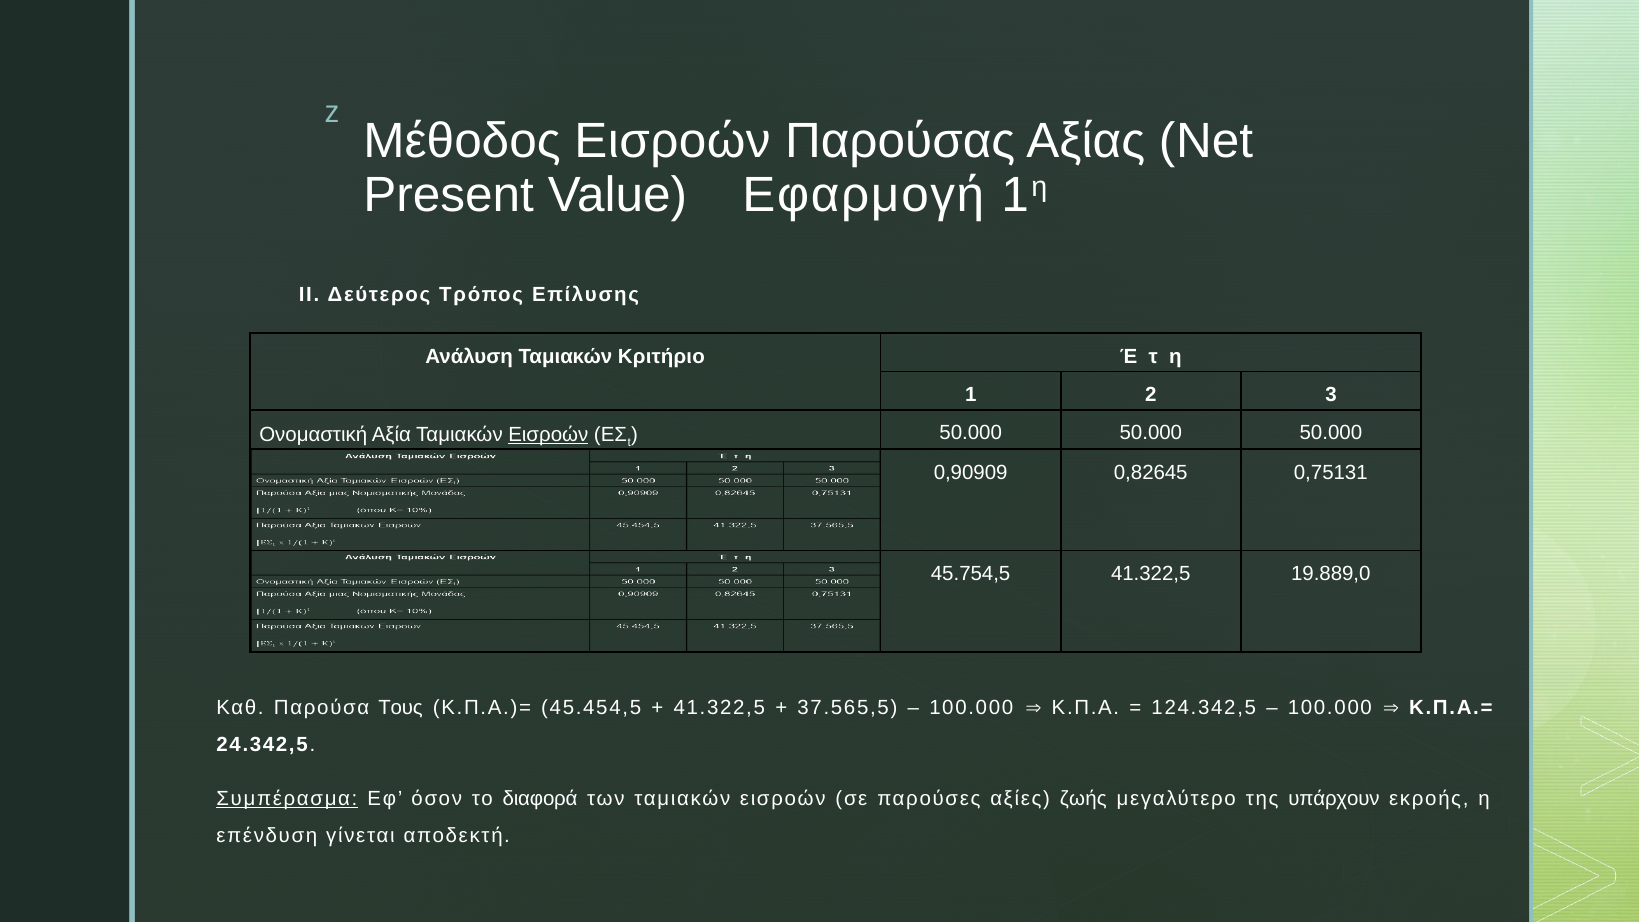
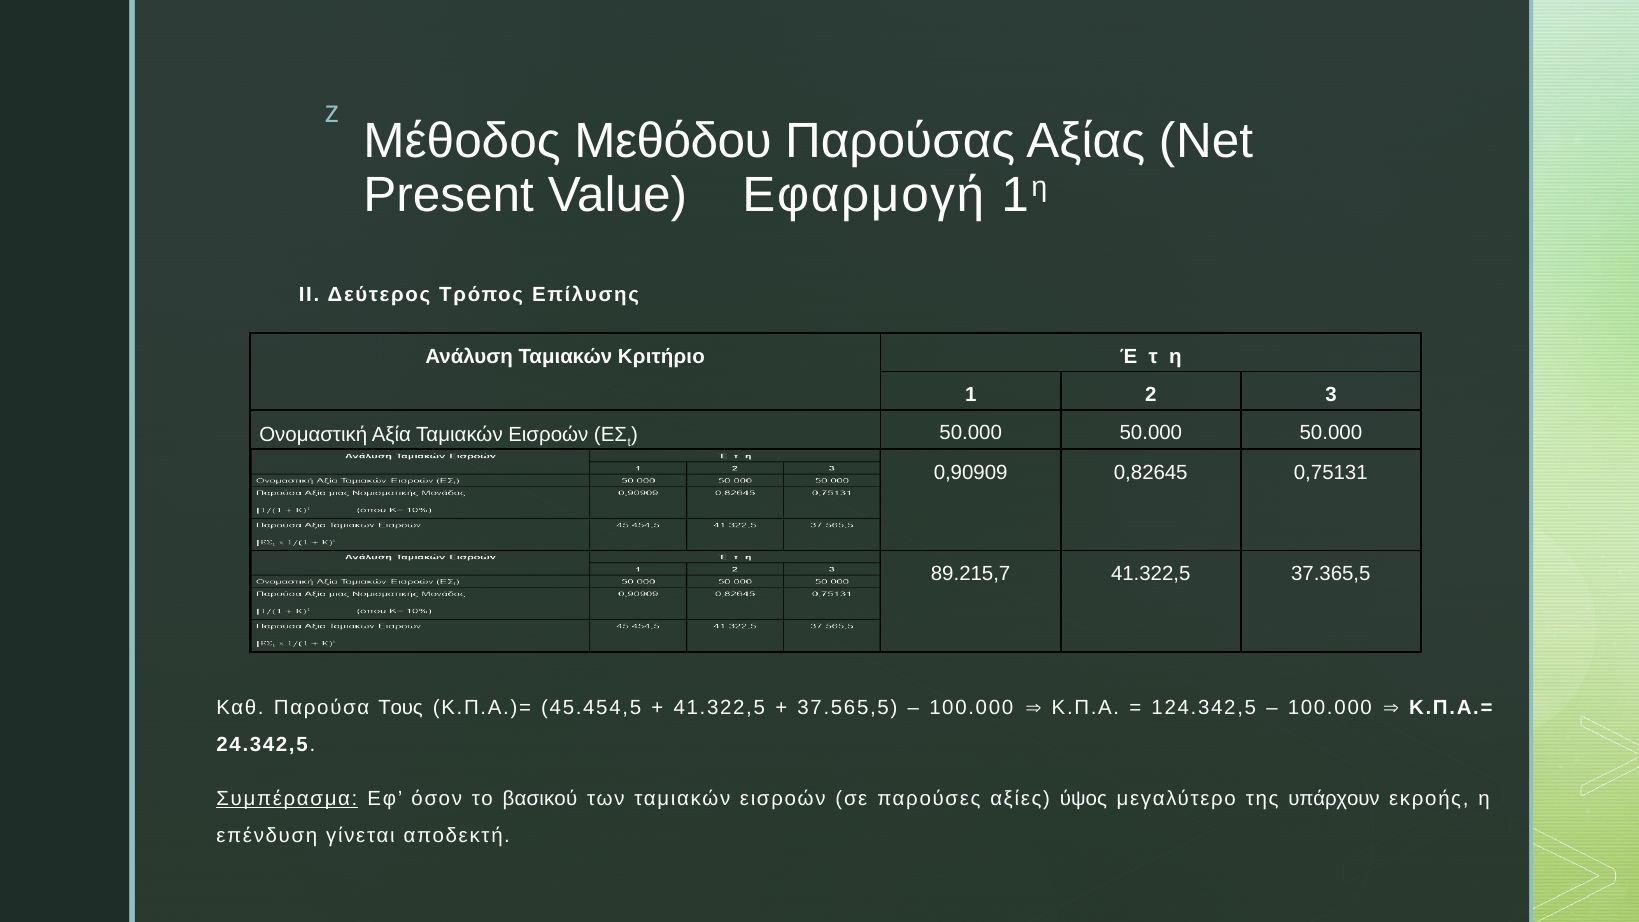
Μέθοδος Εισροών: Εισροών -> Μεθόδου
Εισροών at (548, 435) underline: present -> none
45.754,5: 45.754,5 -> 89.215,7
19.889,0: 19.889,0 -> 37.365,5
διαφορά: διαφορά -> βασικού
ζωής: ζωής -> ύψος
